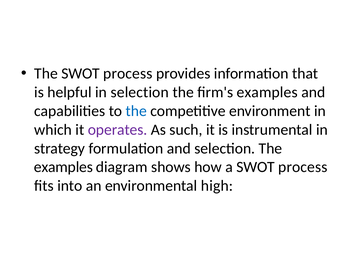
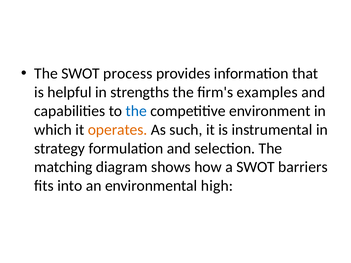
in selection: selection -> strengths
operates colour: purple -> orange
examples at (63, 167): examples -> matching
a SWOT process: process -> barriers
